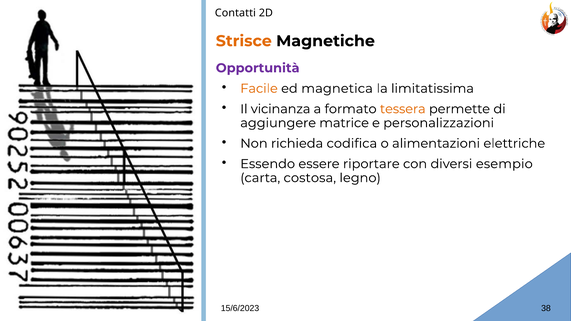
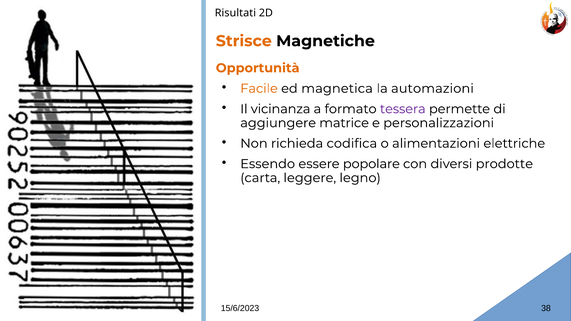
Contatti: Contatti -> Risultati
Opportunità colour: purple -> orange
limitatissima: limitatissima -> automazioni
tessera colour: orange -> purple
riportare: riportare -> popolare
esempio: esempio -> prodotte
costosa: costosa -> leggere
